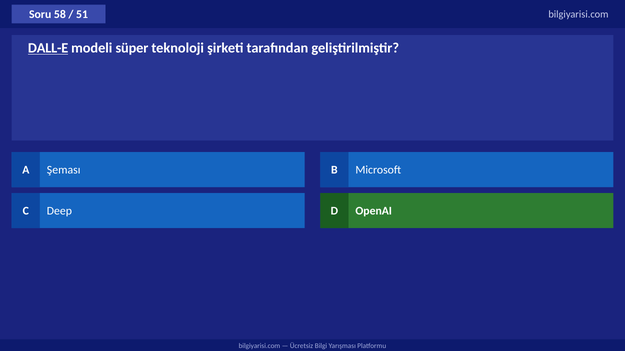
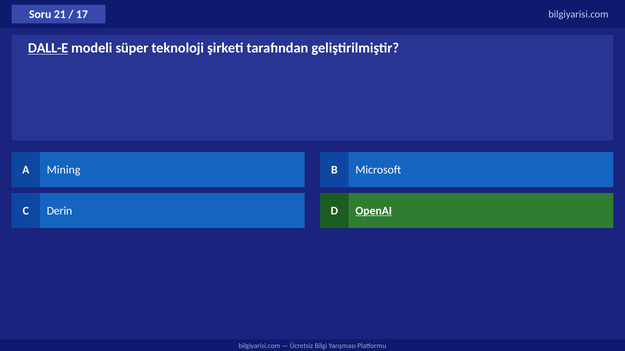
58: 58 -> 21
51: 51 -> 17
Şeması: Şeması -> Mining
Deep: Deep -> Derin
OpenAI underline: none -> present
